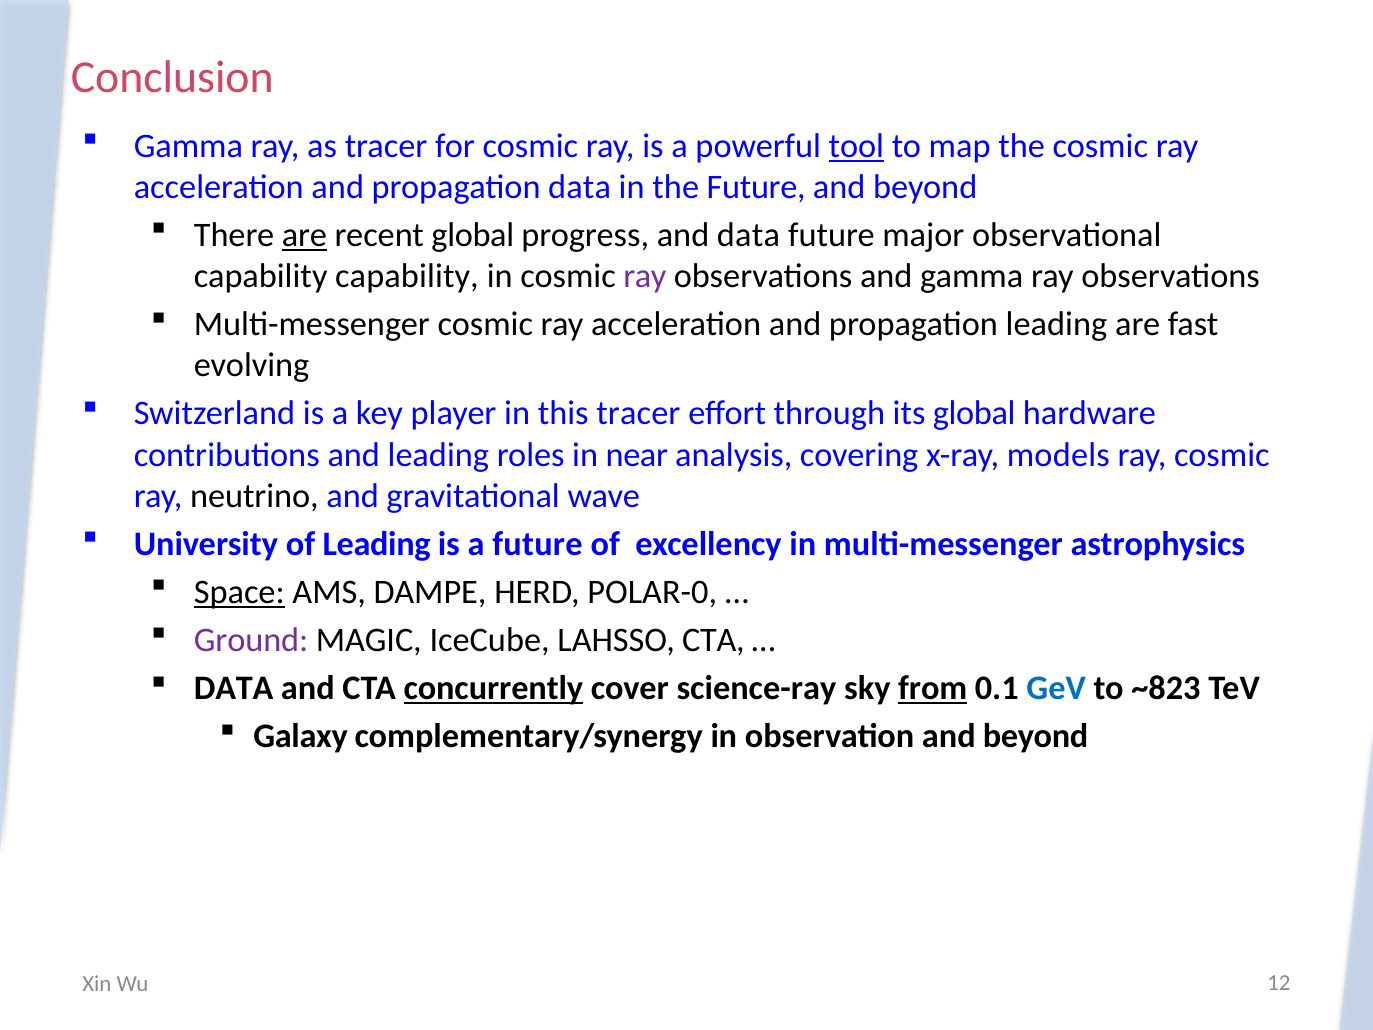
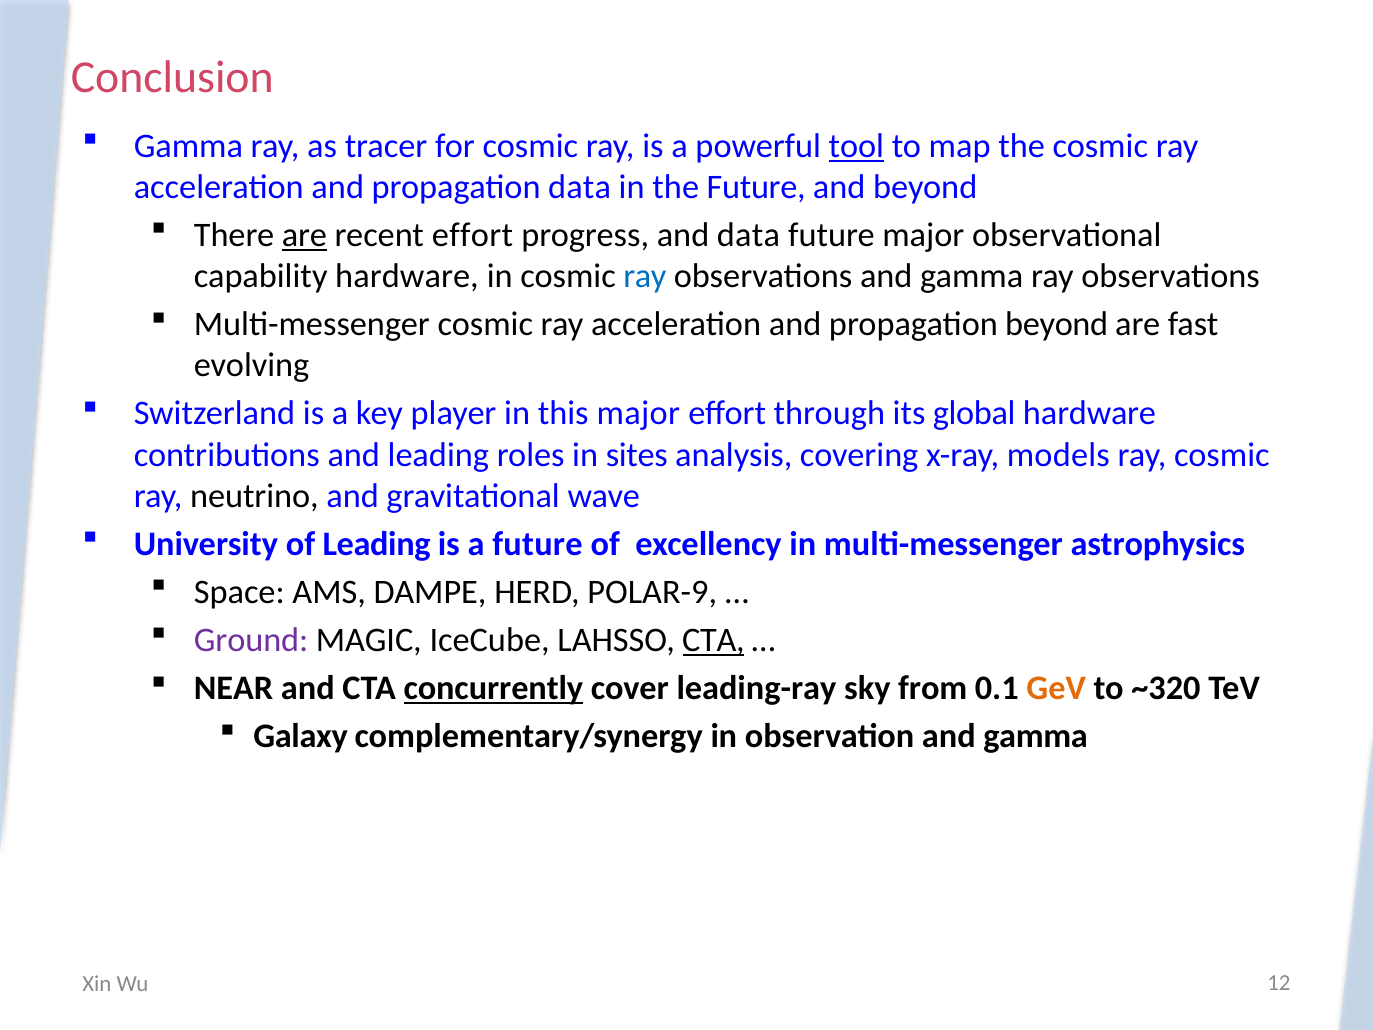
recent global: global -> effort
capability capability: capability -> hardware
ray at (645, 276) colour: purple -> blue
propagation leading: leading -> beyond
this tracer: tracer -> major
near: near -> sites
Space underline: present -> none
POLAR-0: POLAR-0 -> POLAR-9
CTA at (713, 640) underline: none -> present
DATA at (234, 688): DATA -> NEAR
science-ray: science-ray -> leading-ray
from underline: present -> none
GeV colour: blue -> orange
~823: ~823 -> ~320
observation and beyond: beyond -> gamma
